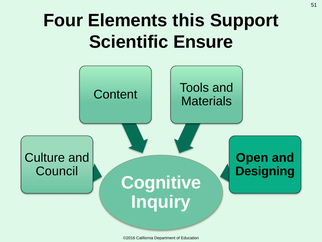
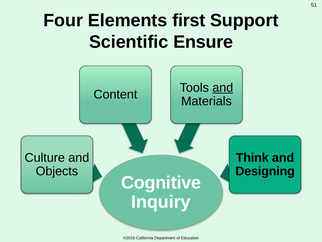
this: this -> first
and at (223, 88) underline: none -> present
Open: Open -> Think
Council: Council -> Objects
